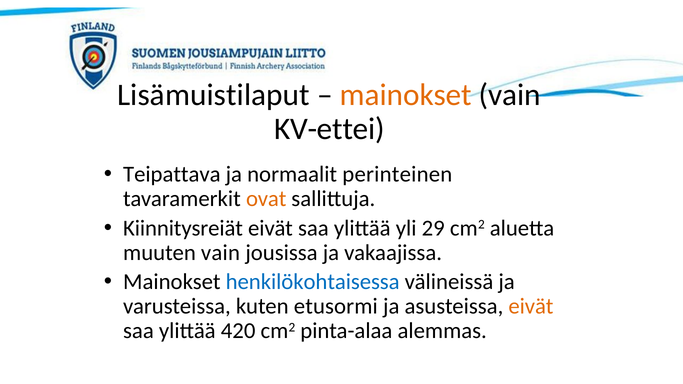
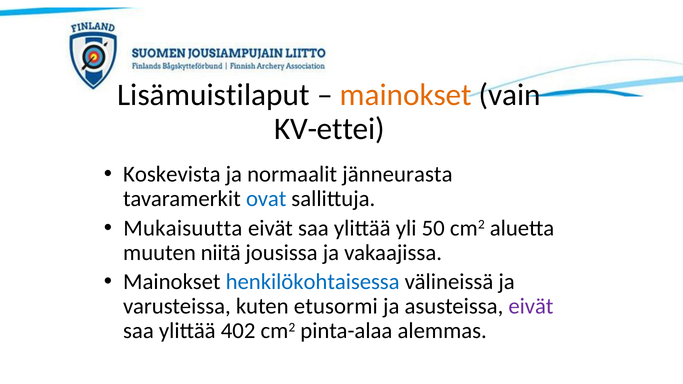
Teipattava: Teipattava -> Koskevista
perinteinen: perinteinen -> jänneurasta
ovat colour: orange -> blue
Kiinnitysreiät: Kiinnitysreiät -> Mukaisuutta
29: 29 -> 50
muuten vain: vain -> niitä
eivät at (531, 307) colour: orange -> purple
420: 420 -> 402
